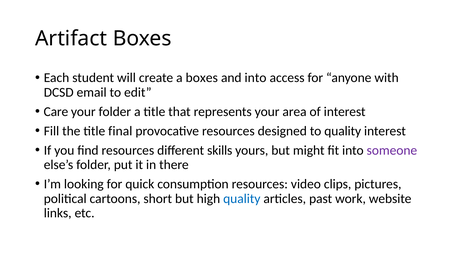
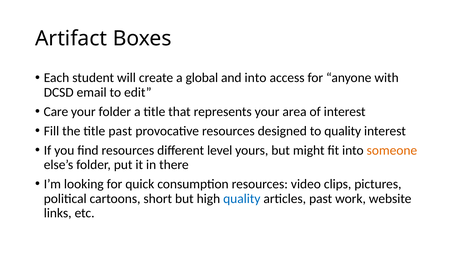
a boxes: boxes -> global
title final: final -> past
skills: skills -> level
someone colour: purple -> orange
